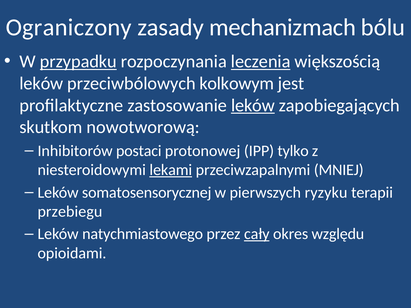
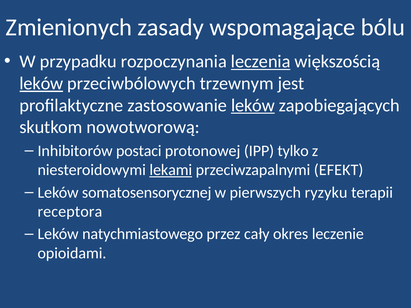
Ograniczony: Ograniczony -> Zmienionych
mechanizmach: mechanizmach -> wspomagające
przypadku underline: present -> none
leków at (41, 84) underline: none -> present
kolkowym: kolkowym -> trzewnym
MNIEJ: MNIEJ -> EFEKT
przebiegu: przebiegu -> receptora
cały underline: present -> none
względu: względu -> leczenie
